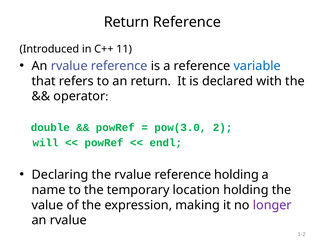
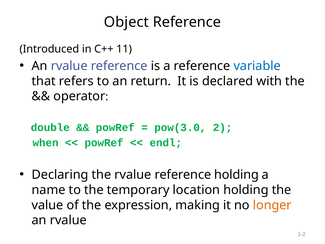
Return at (127, 22): Return -> Object
will: will -> when
longer colour: purple -> orange
